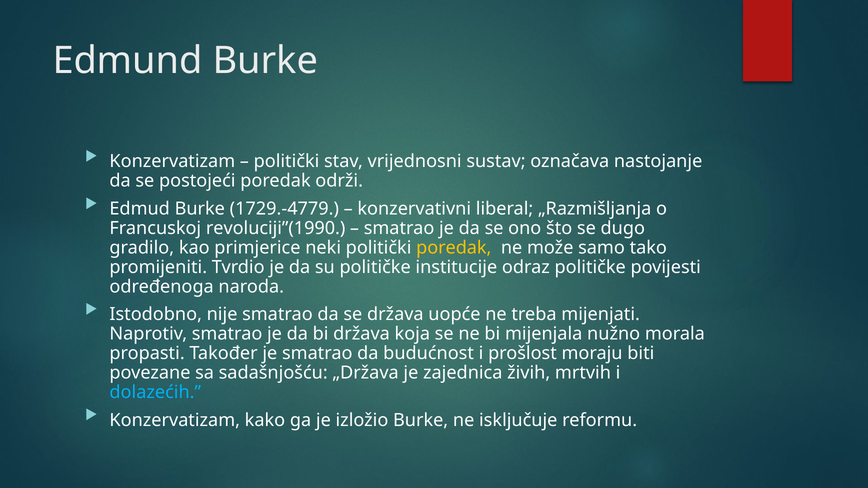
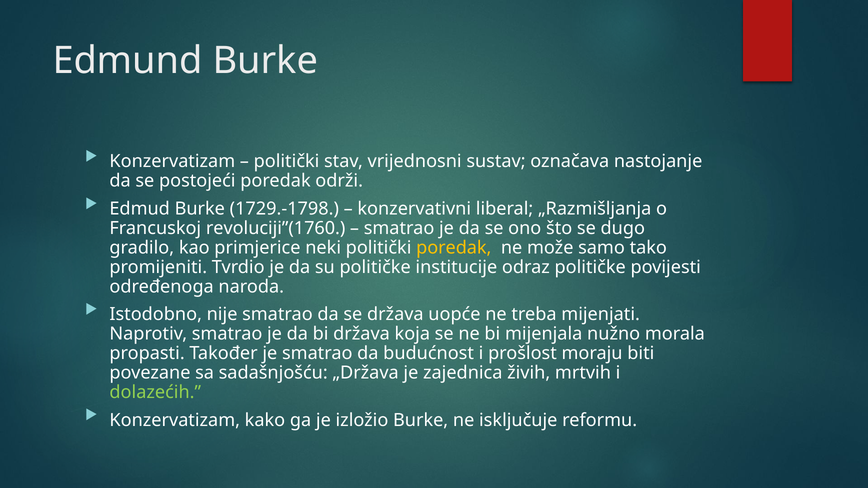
1729.-4779: 1729.-4779 -> 1729.-1798
revoluciji”(1990: revoluciji”(1990 -> revoluciji”(1760
dolazećih colour: light blue -> light green
